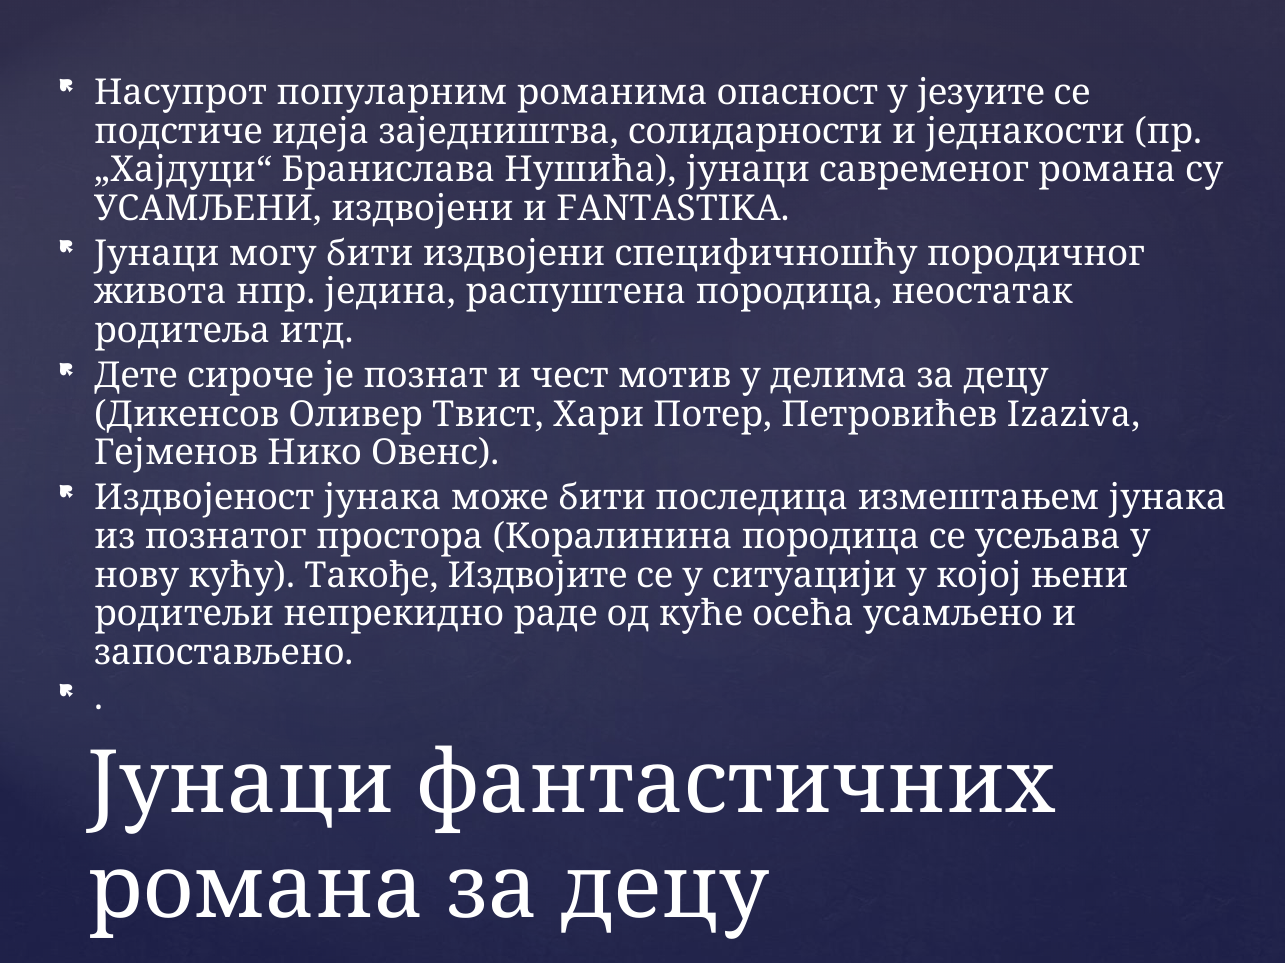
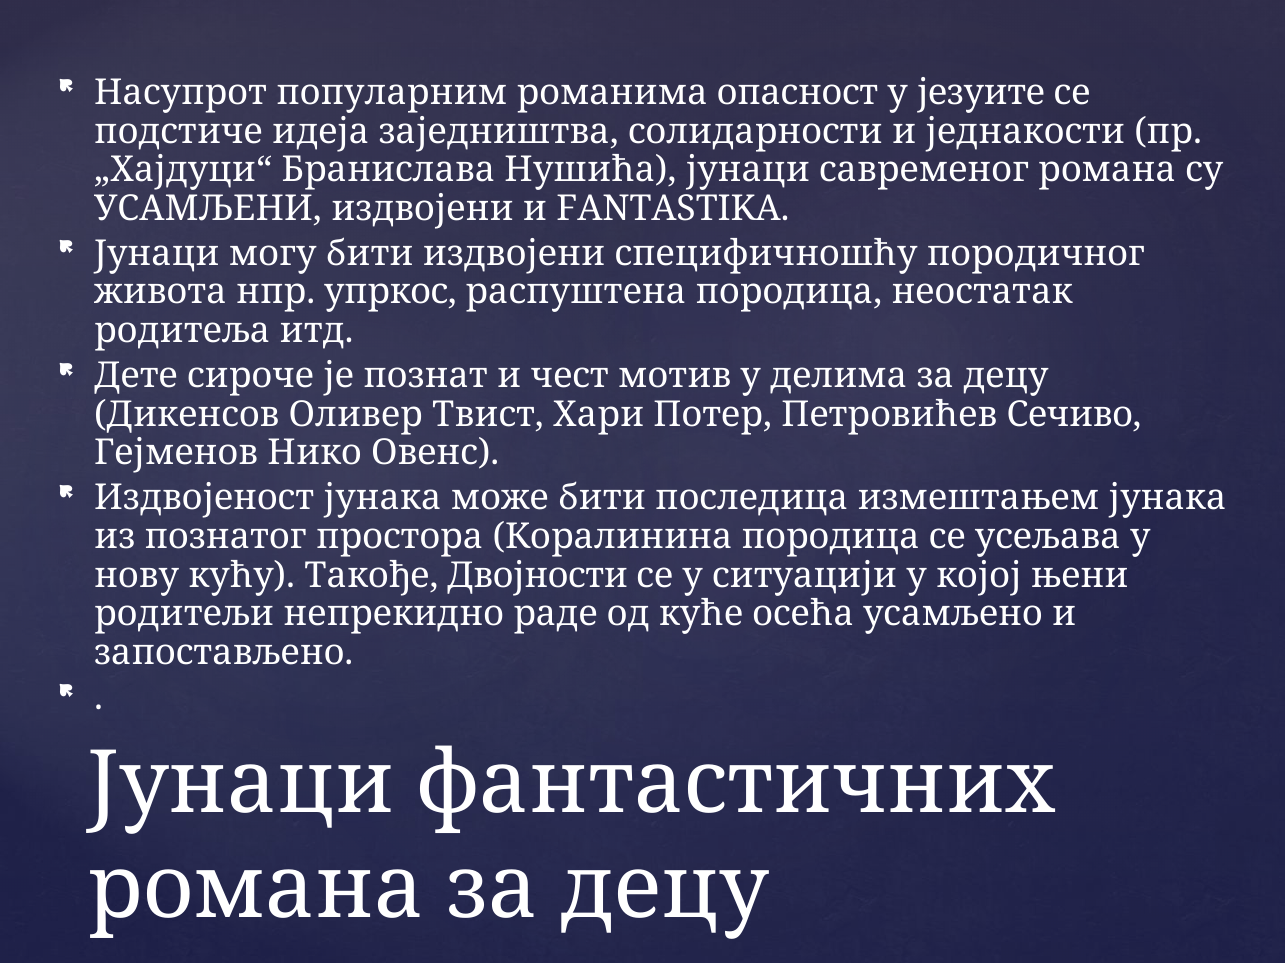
једина: једина -> упркос
Izaziva: Izaziva -> Сечиво
Издвојите: Издвојите -> Двојности
